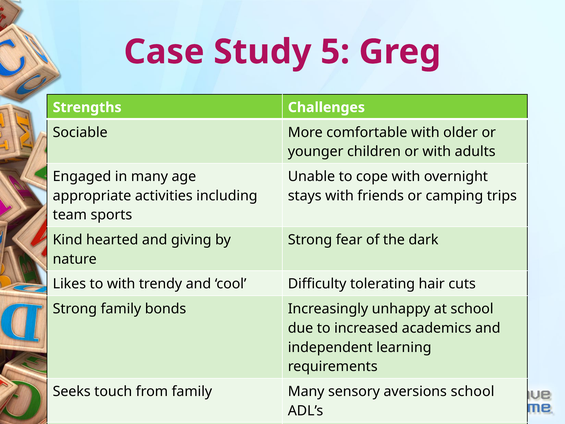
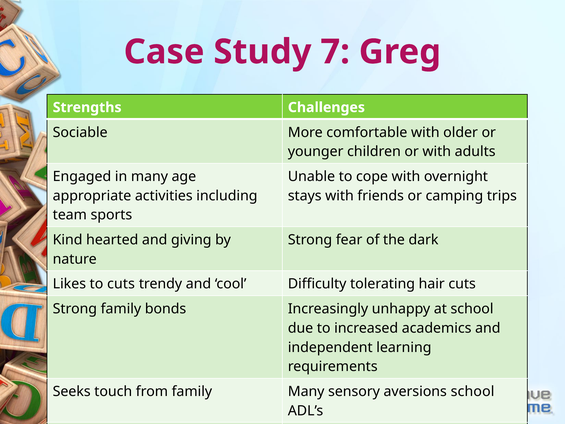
5: 5 -> 7
to with: with -> cuts
